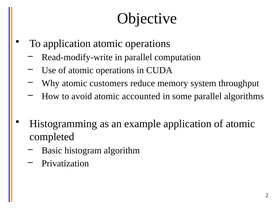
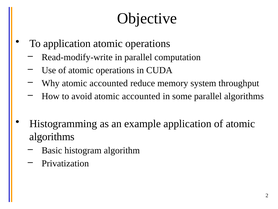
Why atomic customers: customers -> accounted
completed at (52, 136): completed -> algorithms
